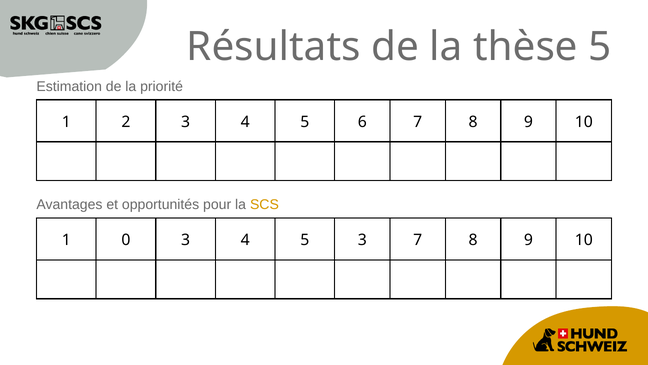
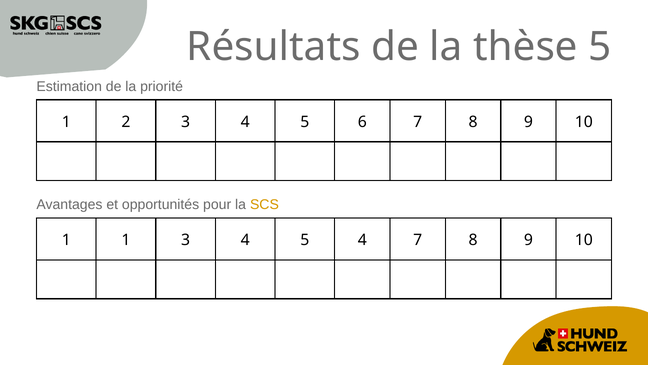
1 0: 0 -> 1
5 3: 3 -> 4
